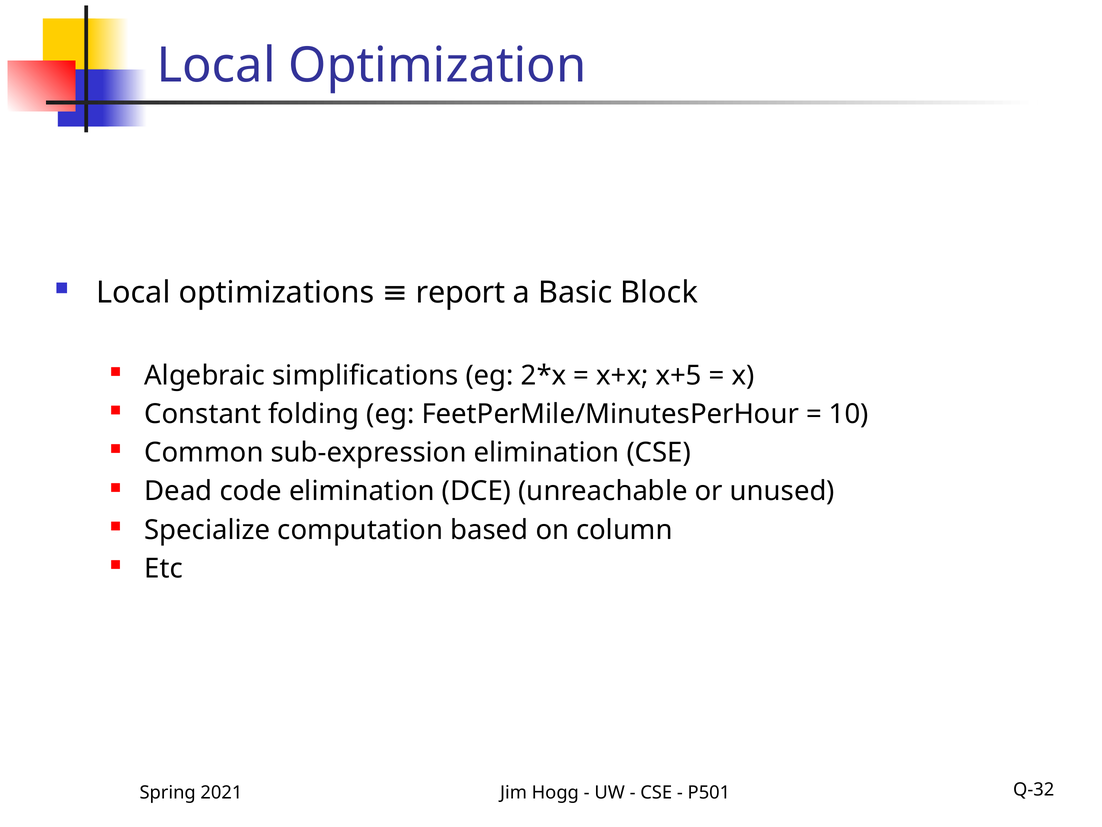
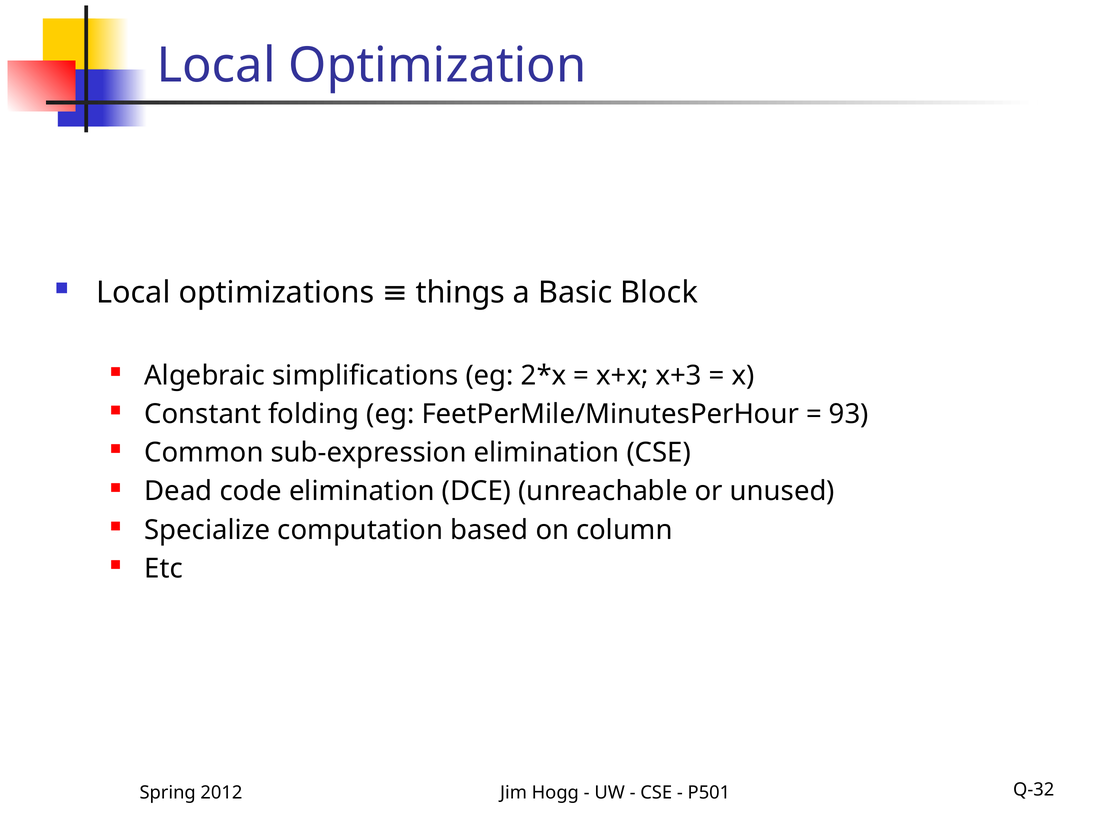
report: report -> things
x+5: x+5 -> x+3
10: 10 -> 93
2021: 2021 -> 2012
